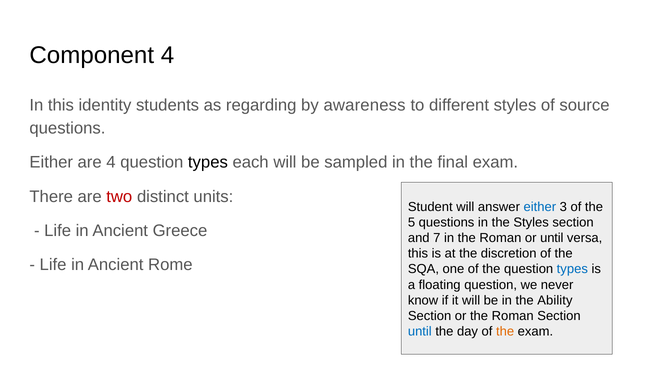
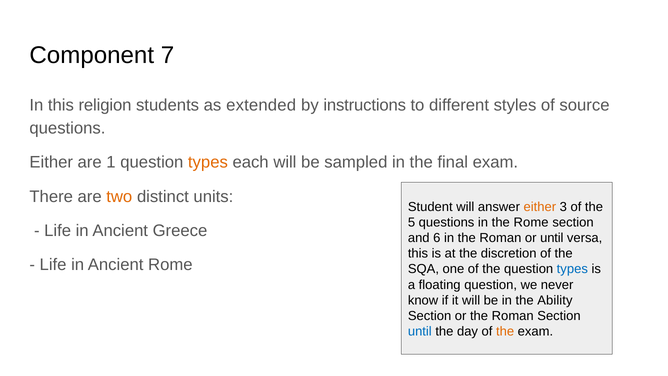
Component 4: 4 -> 7
identity: identity -> religion
regarding: regarding -> extended
awareness: awareness -> instructions
are 4: 4 -> 1
types at (208, 162) colour: black -> orange
two colour: red -> orange
either at (540, 207) colour: blue -> orange
the Styles: Styles -> Rome
7: 7 -> 6
